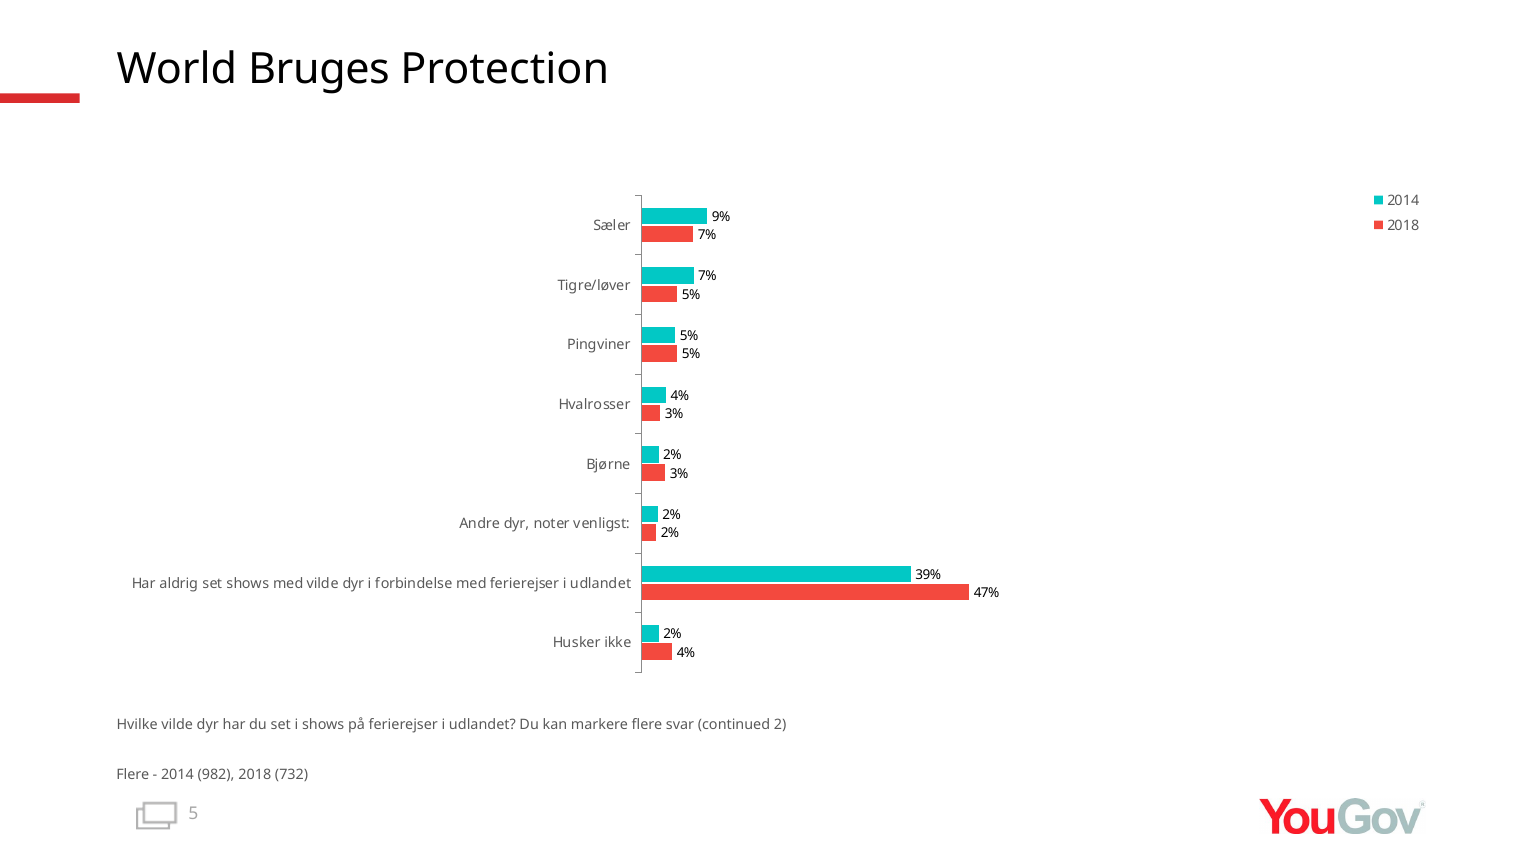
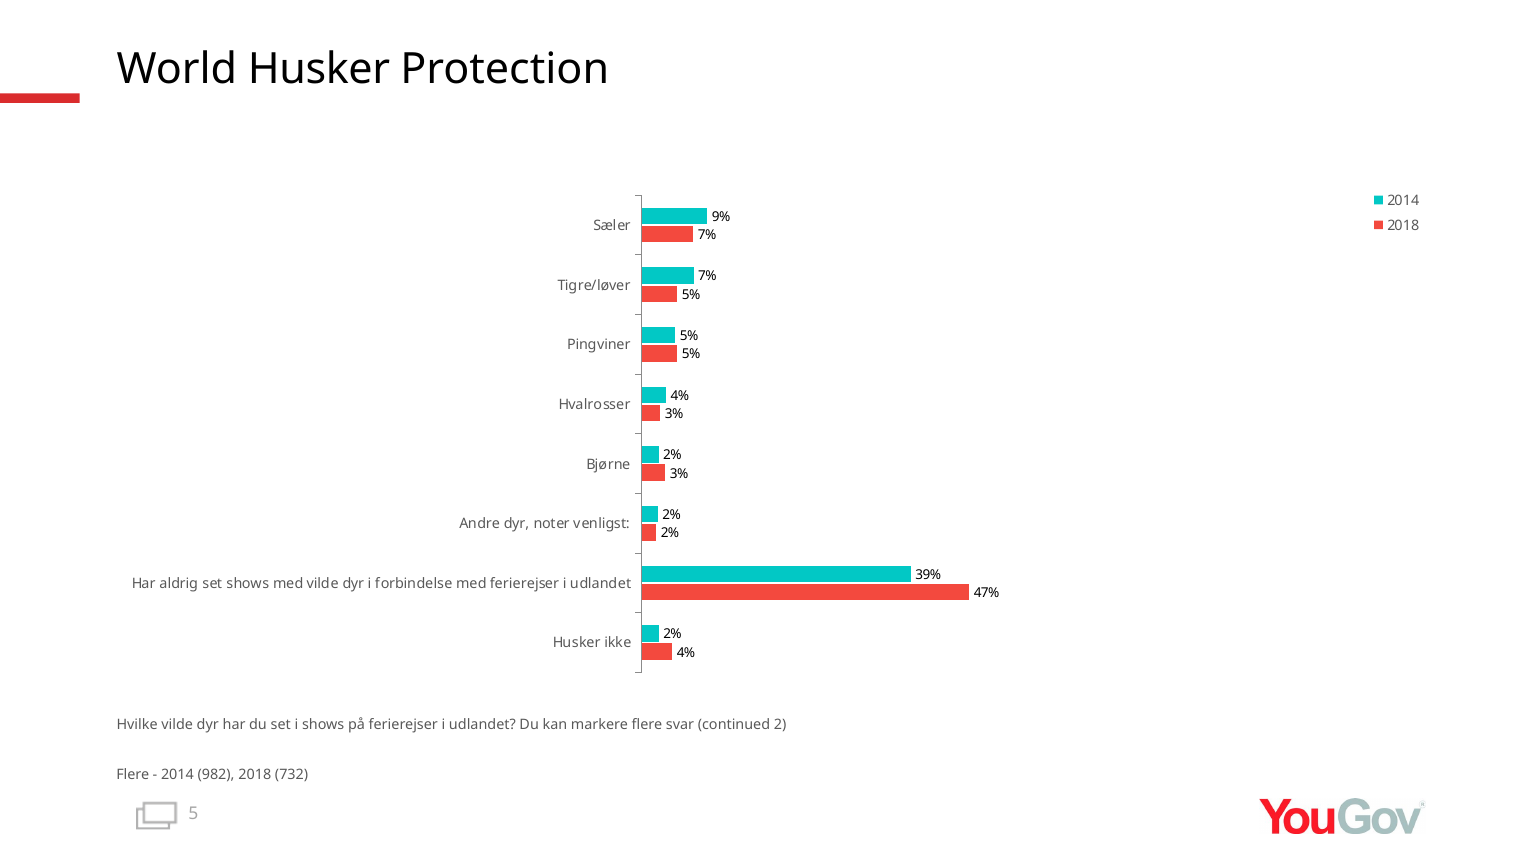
World Bruges: Bruges -> Husker
